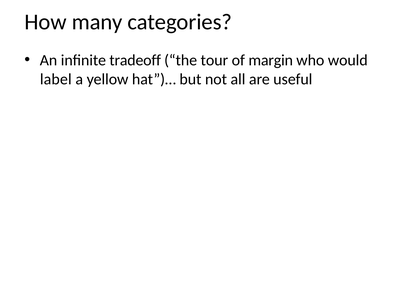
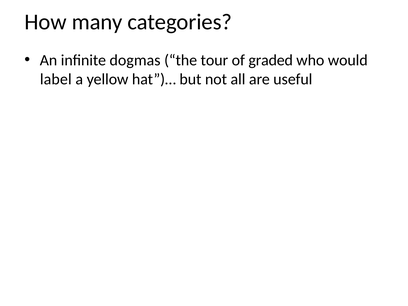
tradeoff: tradeoff -> dogmas
margin: margin -> graded
